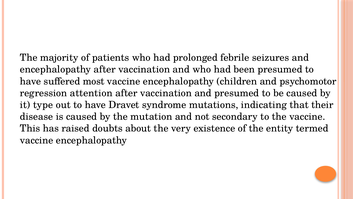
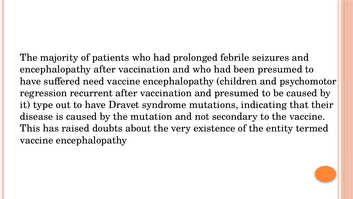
most: most -> need
attention: attention -> recurrent
